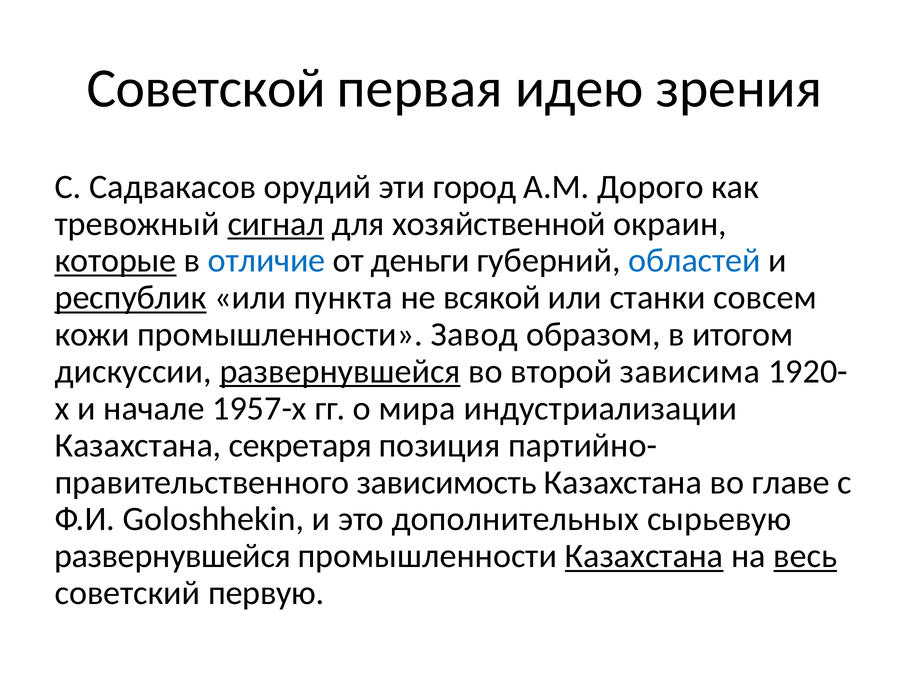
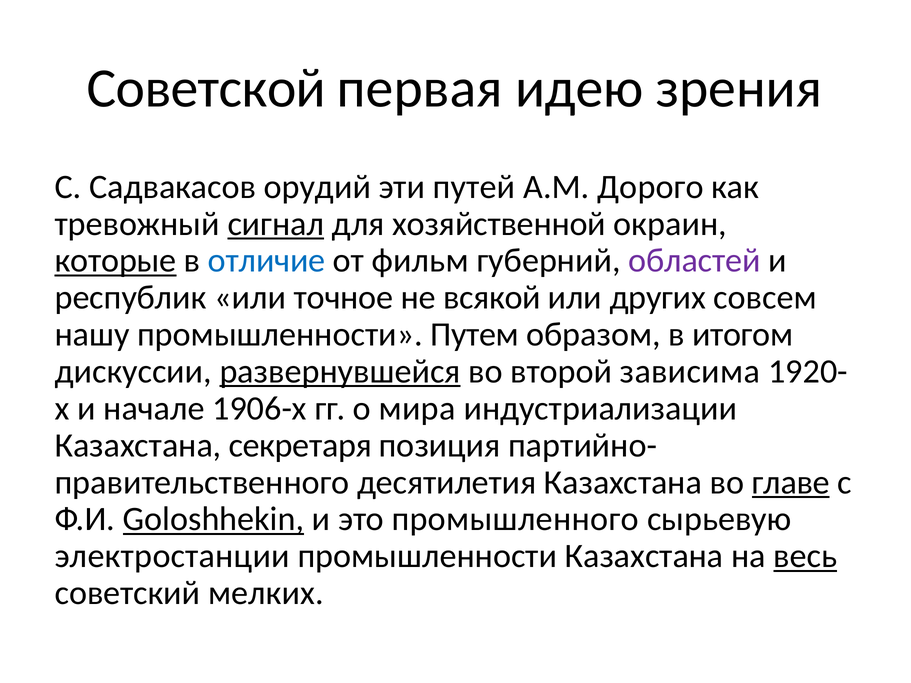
город: город -> путей
деньги: деньги -> фильм
областей colour: blue -> purple
республик underline: present -> none
пункта: пункта -> точное
станки: станки -> других
кожи: кожи -> нашу
Завод: Завод -> Путем
1957-х: 1957-х -> 1906-х
зависимость: зависимость -> десятилетия
главе underline: none -> present
Goloshhekin underline: none -> present
дополнительных: дополнительных -> промышленного
развернувшейся at (172, 556): развернувшейся -> электростанции
Казахстана at (644, 556) underline: present -> none
первую: первую -> мелких
